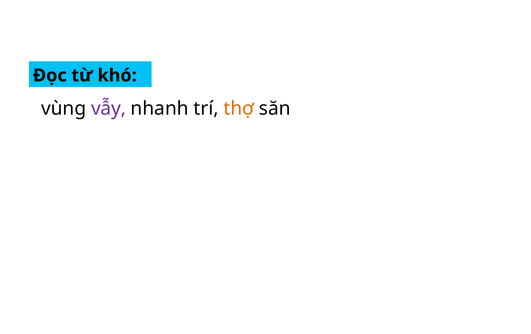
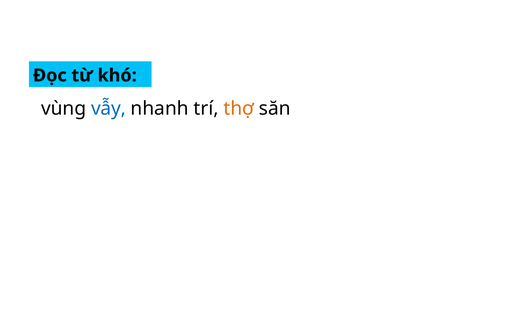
vẫy colour: purple -> blue
